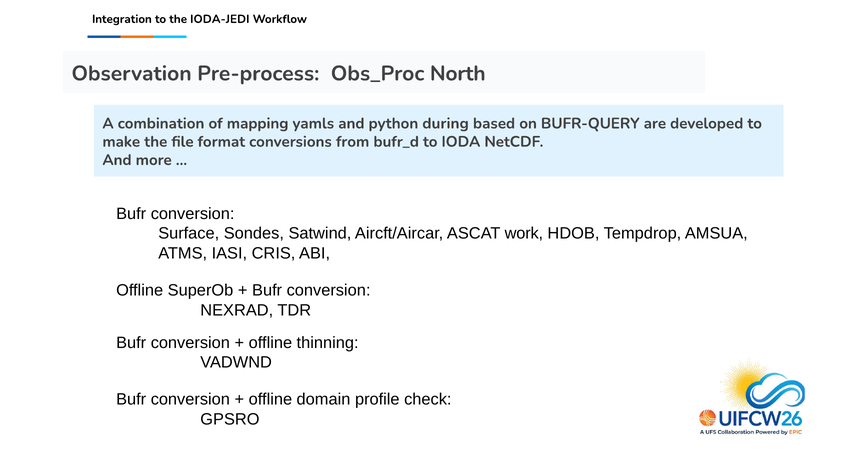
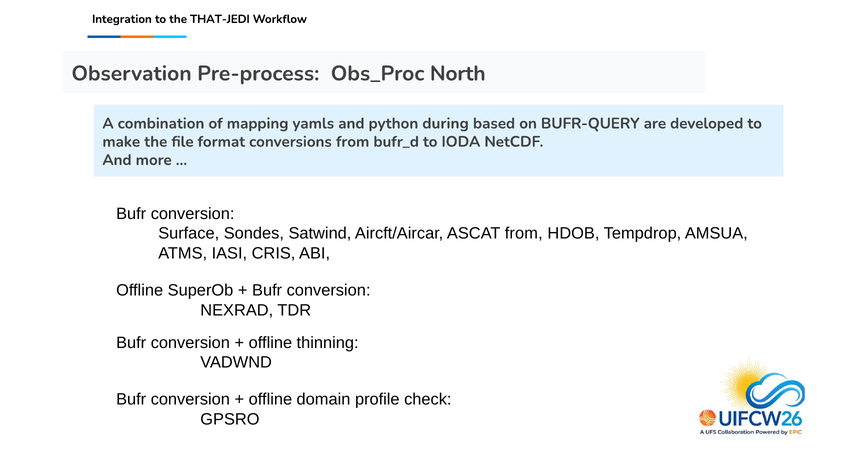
IODA-JEDI: IODA-JEDI -> THAT-JEDI
ASCAT work: work -> from
